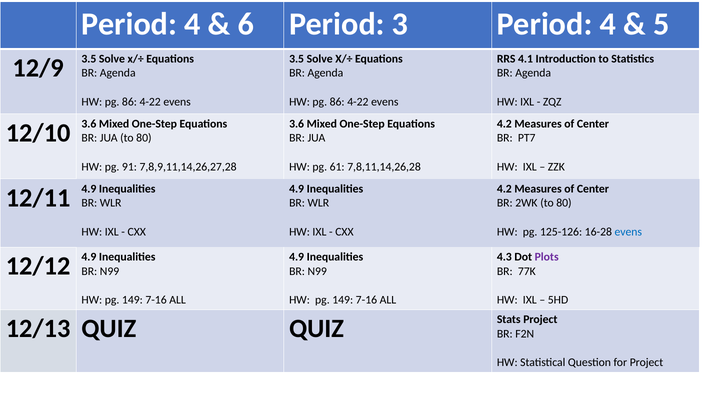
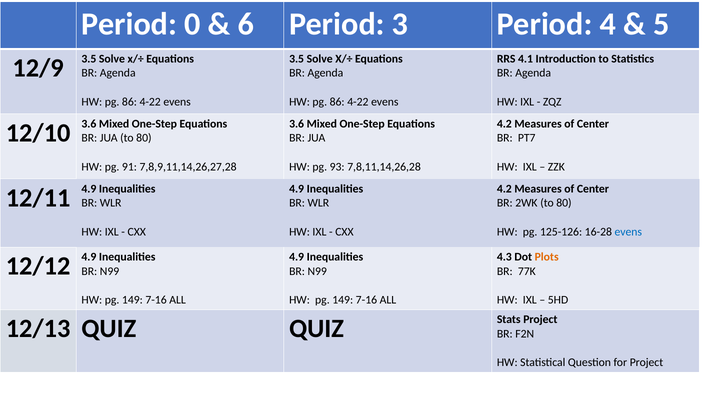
4 at (192, 24): 4 -> 0
61: 61 -> 93
Plots colour: purple -> orange
